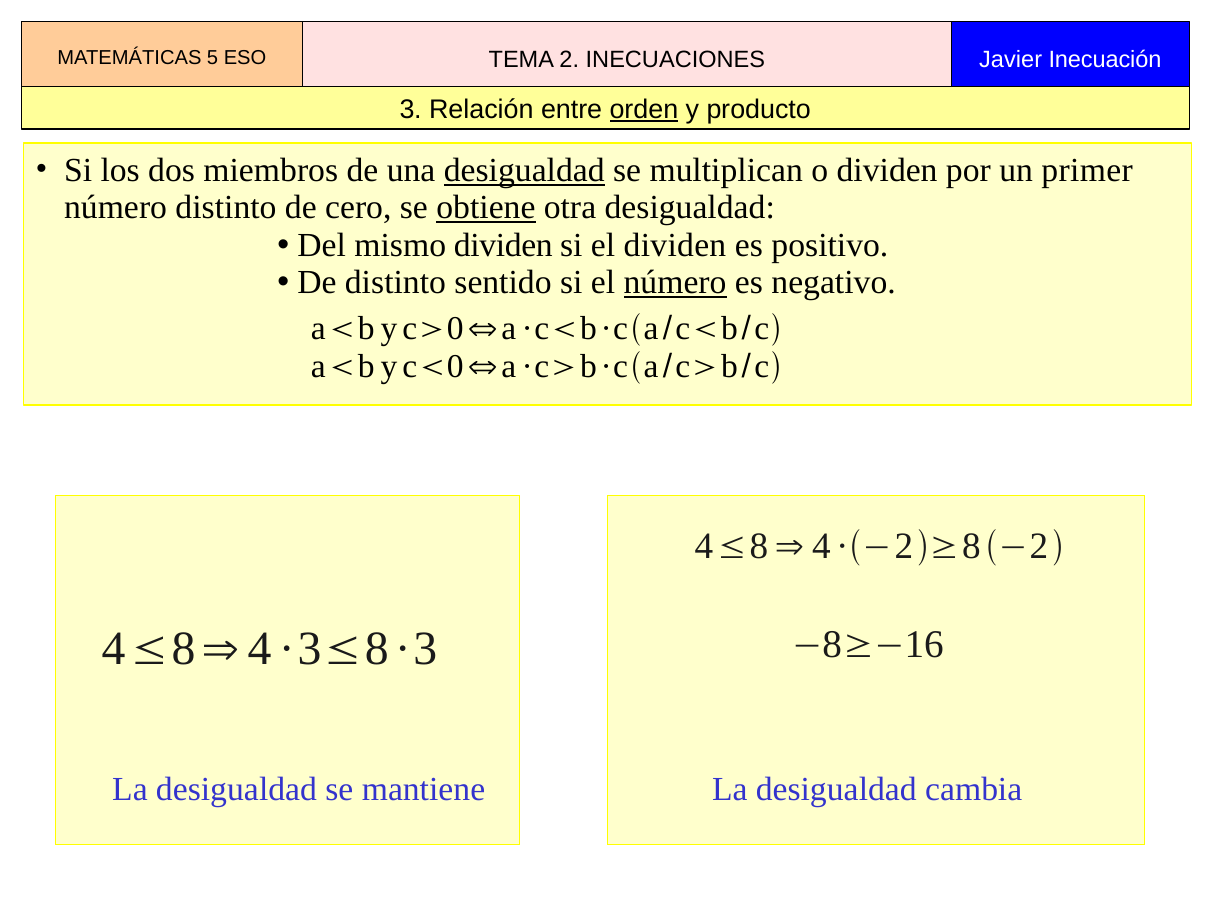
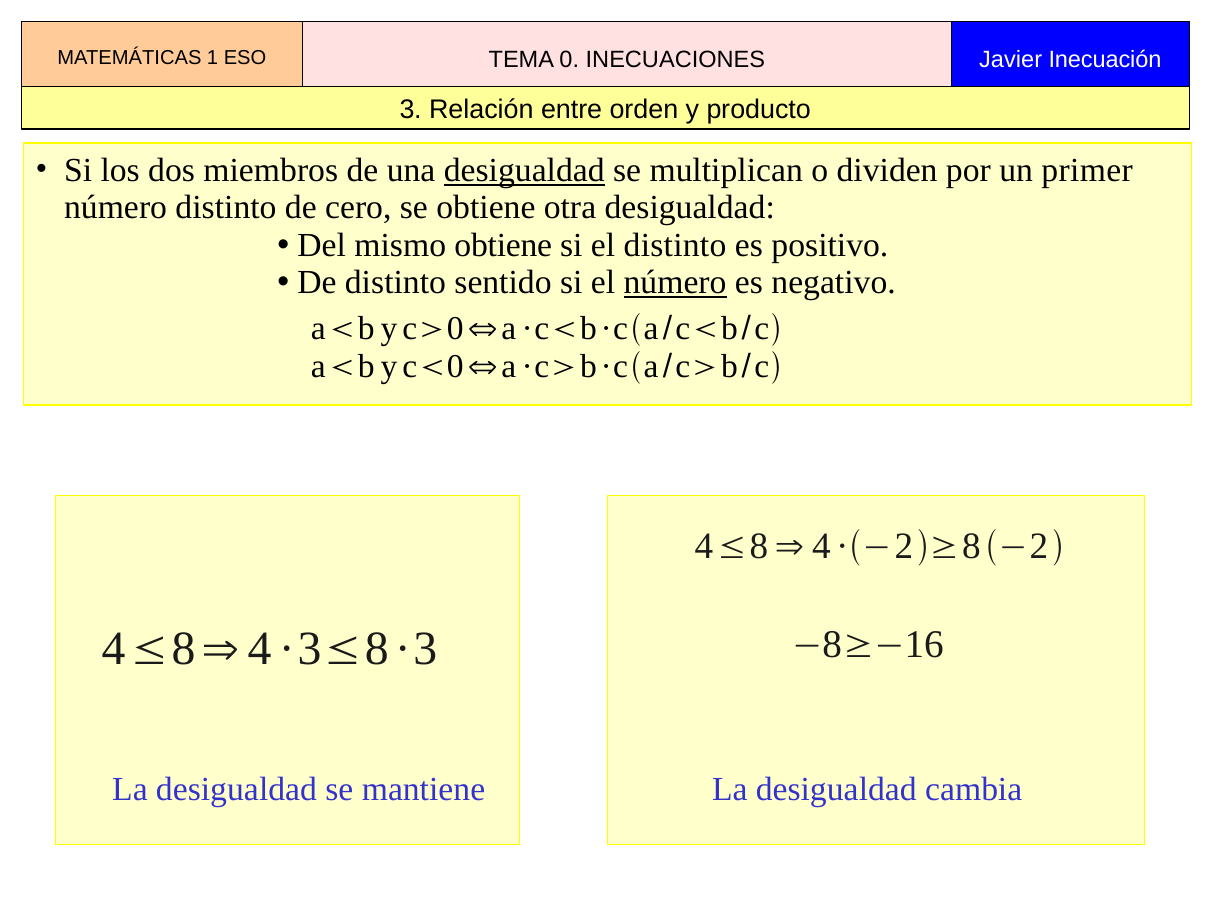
5: 5 -> 1
TEMA 2: 2 -> 0
orden underline: present -> none
obtiene at (486, 208) underline: present -> none
mismo dividen: dividen -> obtiene
el dividen: dividen -> distinto
